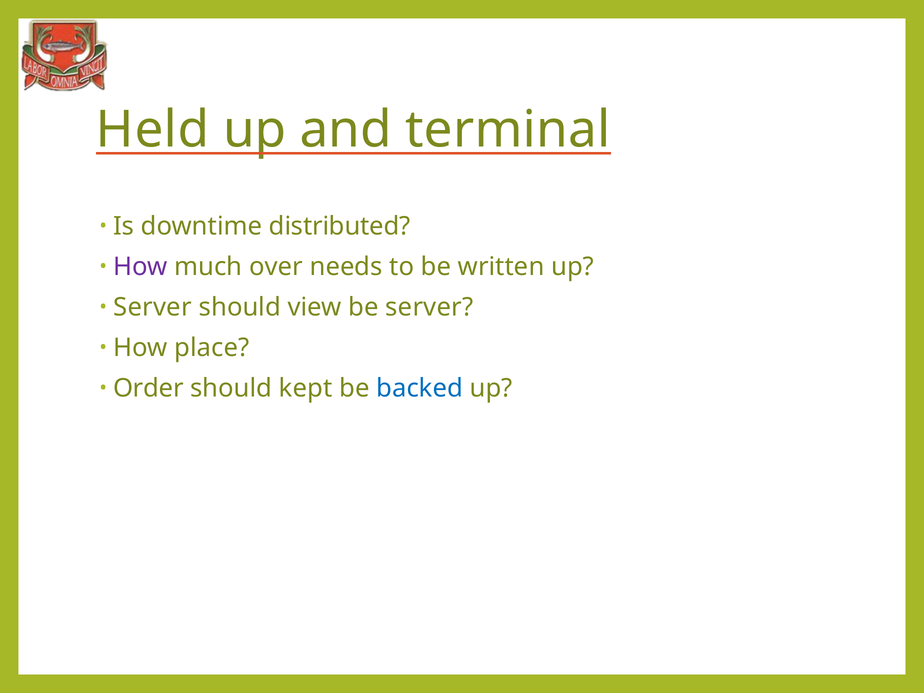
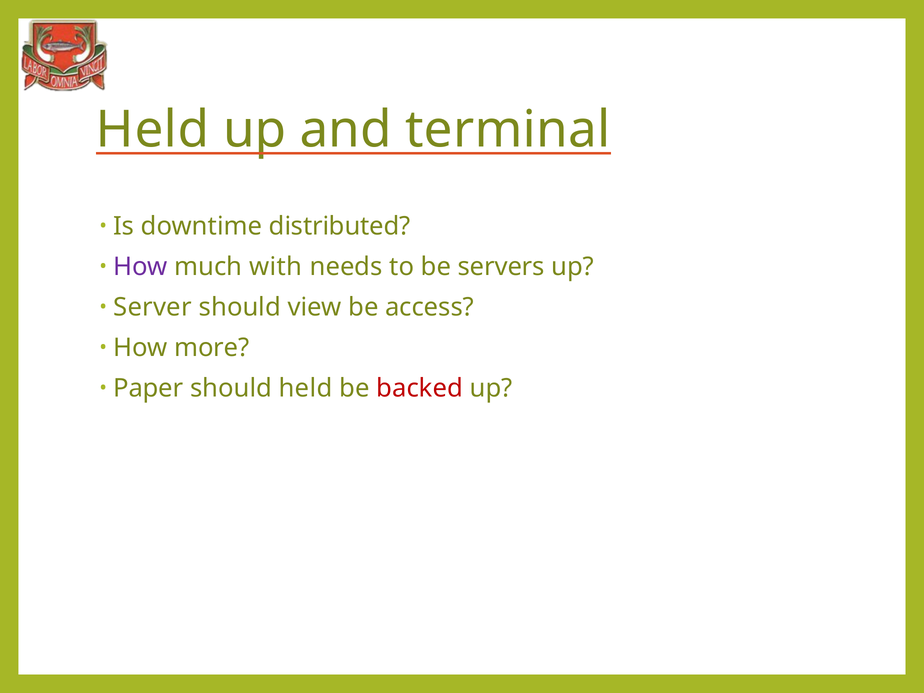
over: over -> with
written: written -> servers
be server: server -> access
place: place -> more
Order: Order -> Paper
should kept: kept -> held
backed colour: blue -> red
